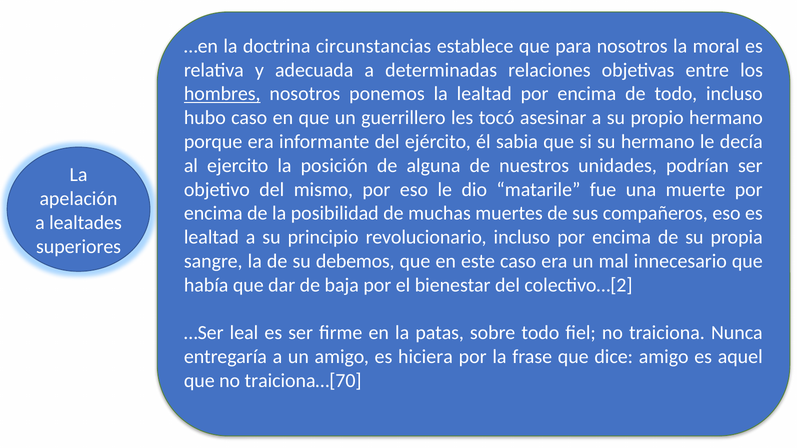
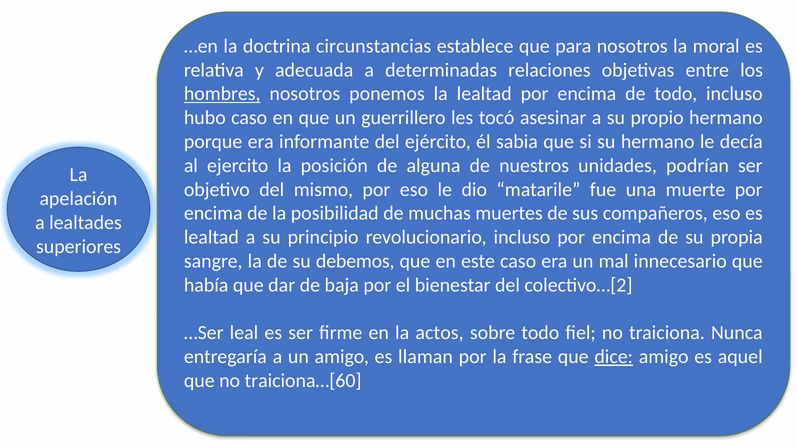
patas: patas -> actos
hiciera: hiciera -> llaman
dice underline: none -> present
traiciona…[70: traiciona…[70 -> traiciona…[60
